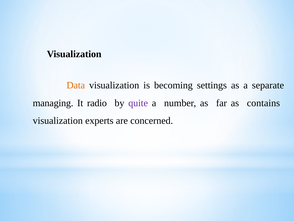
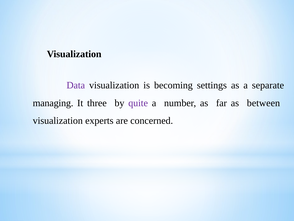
Data colour: orange -> purple
radio: radio -> three
contains: contains -> between
